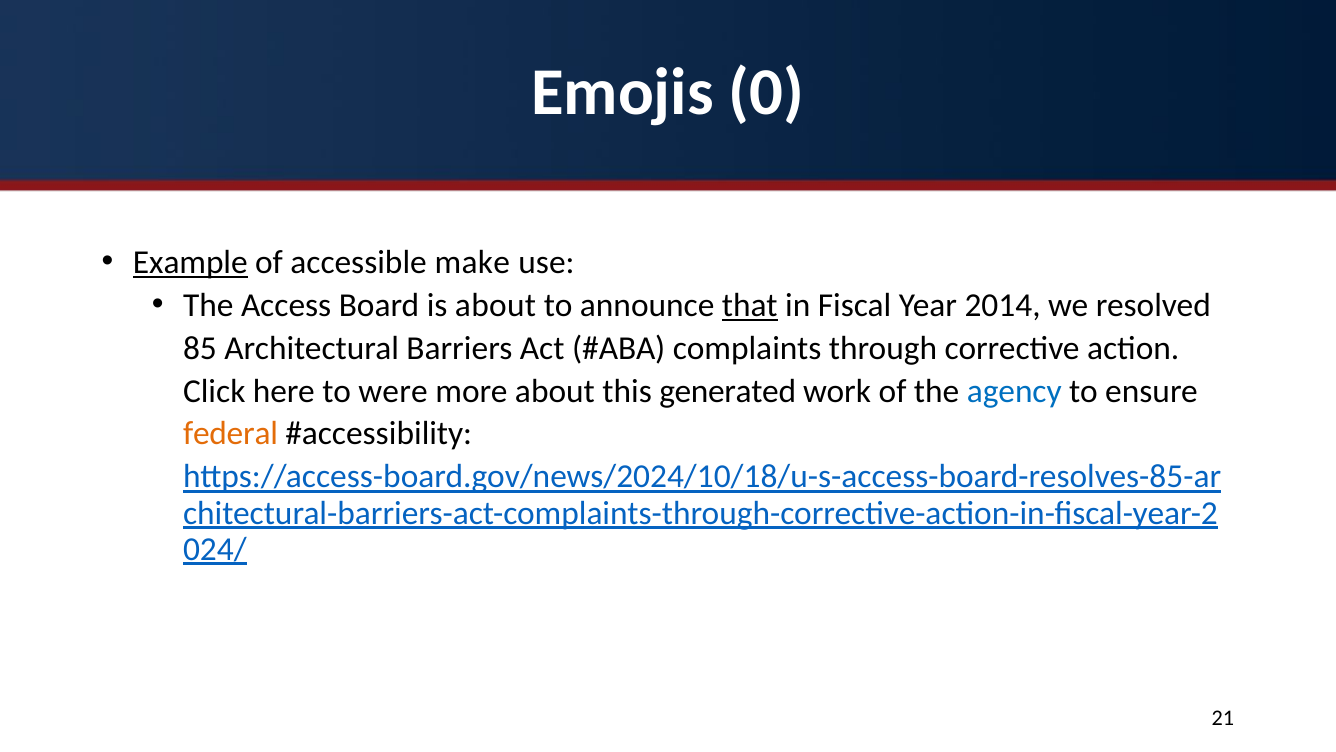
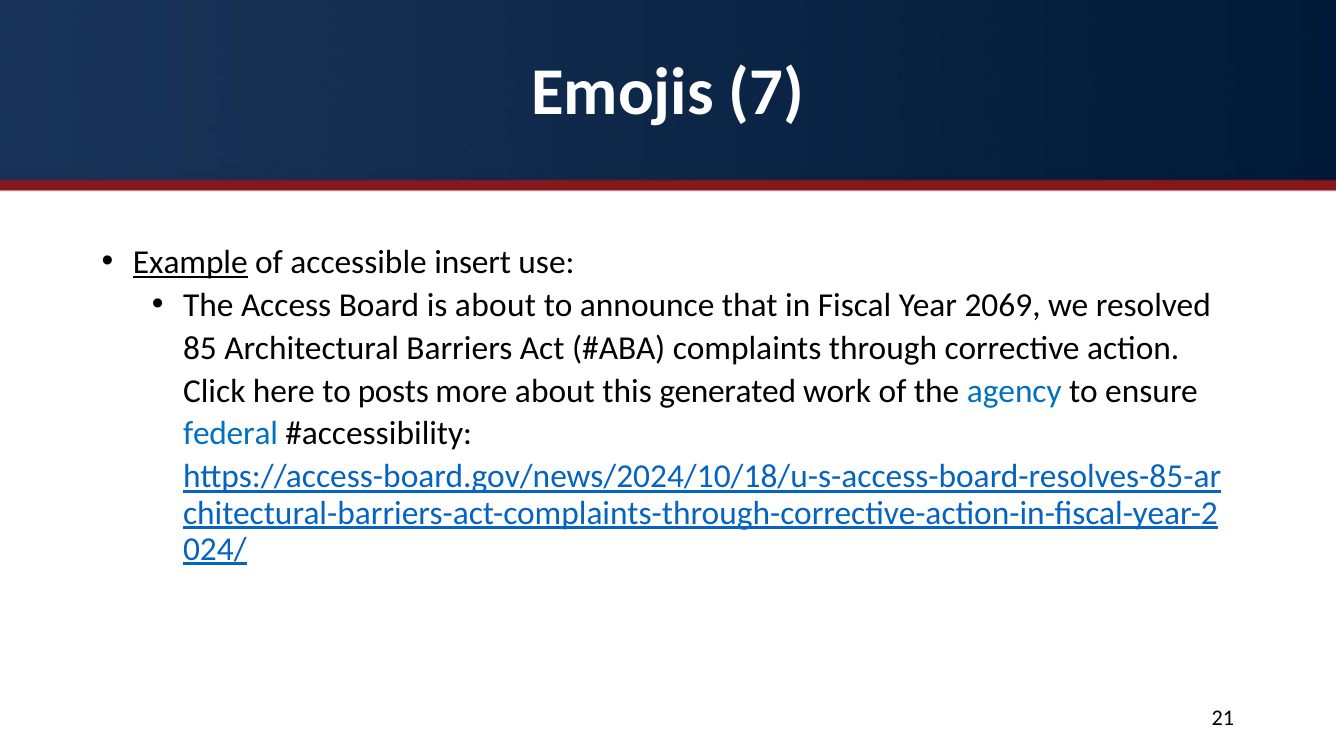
0: 0 -> 7
make: make -> insert
that underline: present -> none
2014: 2014 -> 2069
were: were -> posts
federal colour: orange -> blue
